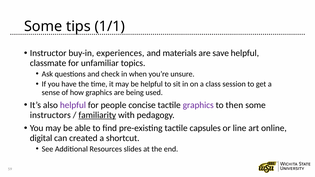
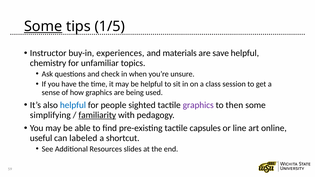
Some at (43, 26) underline: none -> present
1/1: 1/1 -> 1/5
classmate: classmate -> chemistry
helpful at (73, 105) colour: purple -> blue
concise: concise -> sighted
instructors: instructors -> simplifying
digital: digital -> useful
created: created -> labeled
